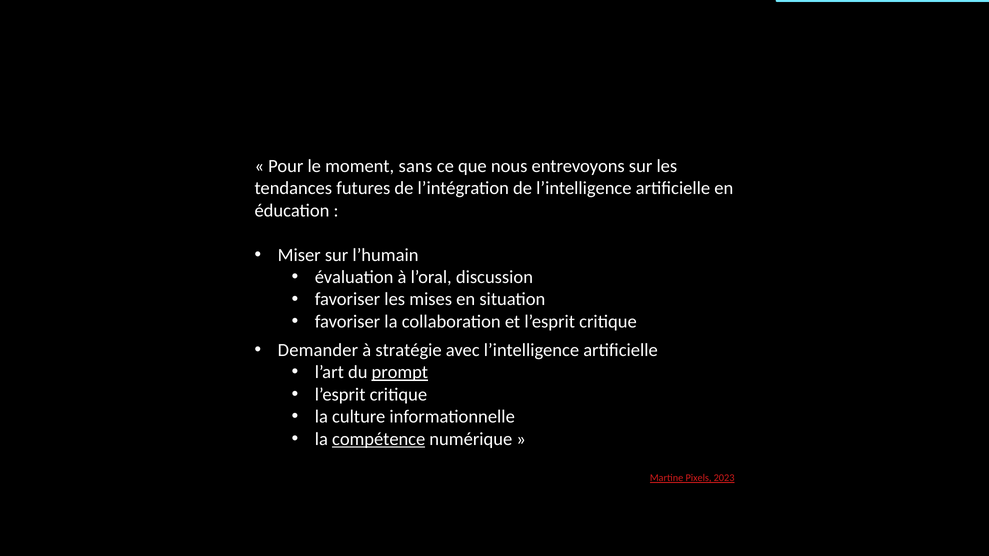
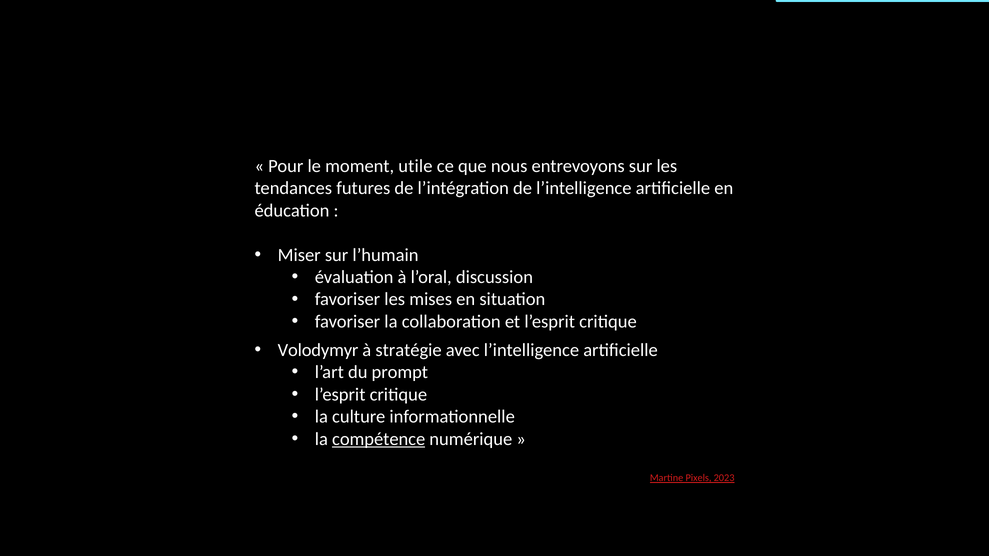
sans: sans -> utile
Demander: Demander -> Volodymyr
prompt underline: present -> none
